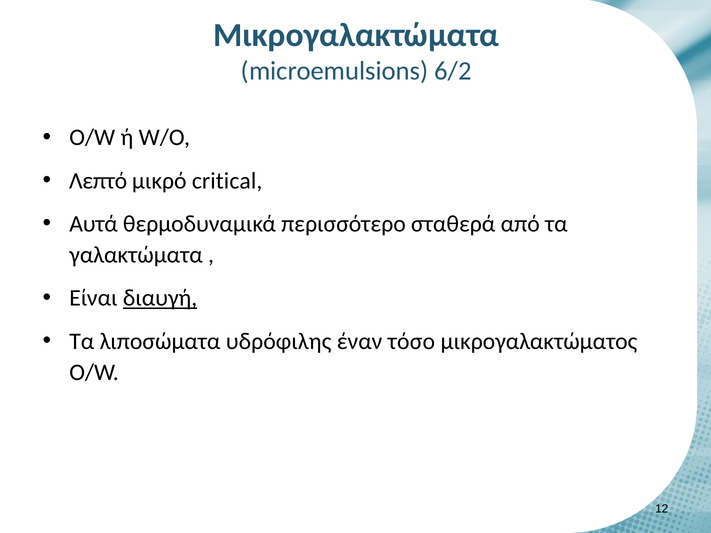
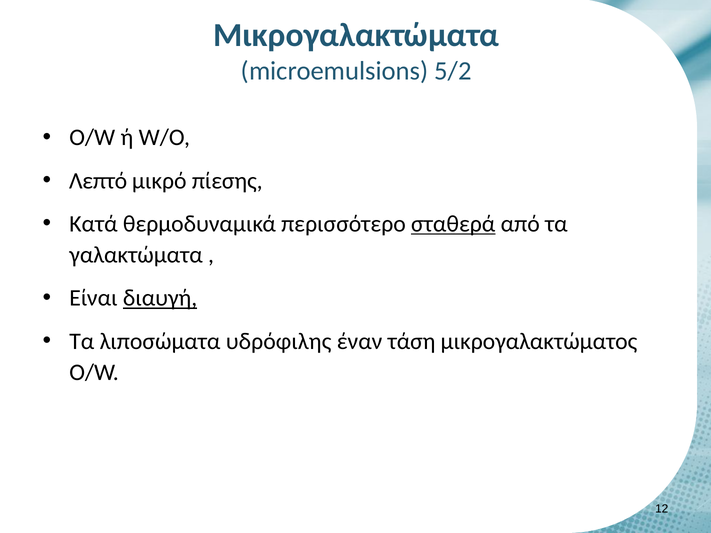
6/2: 6/2 -> 5/2
critical: critical -> πίεσης
Αυτά: Αυτά -> Κατά
σταθερά underline: none -> present
τόσο: τόσο -> τάση
